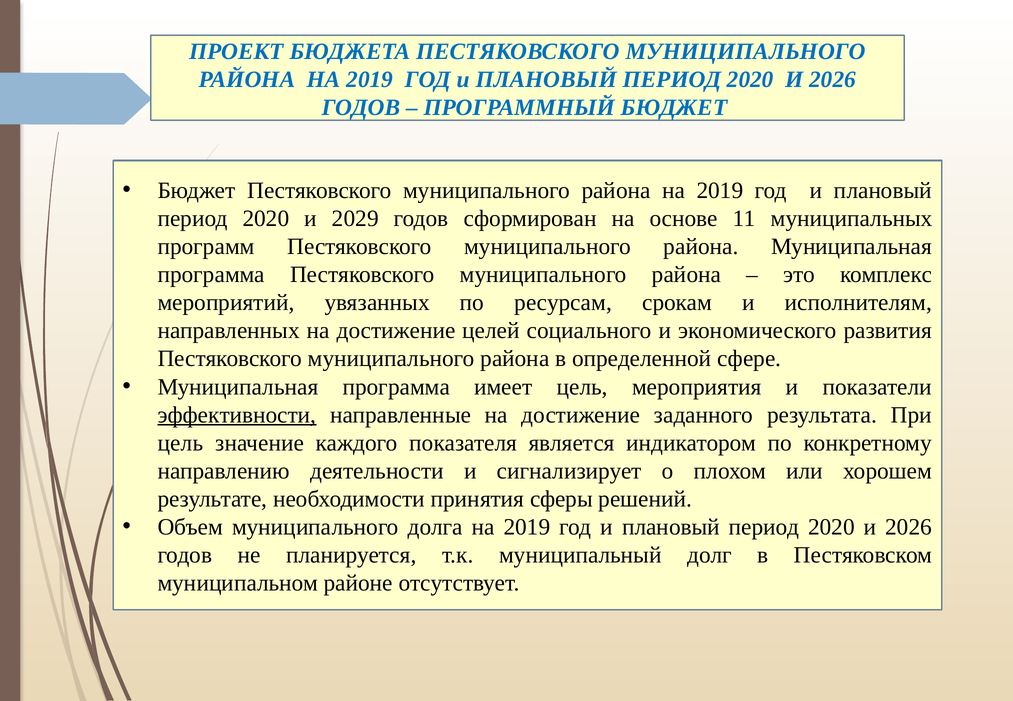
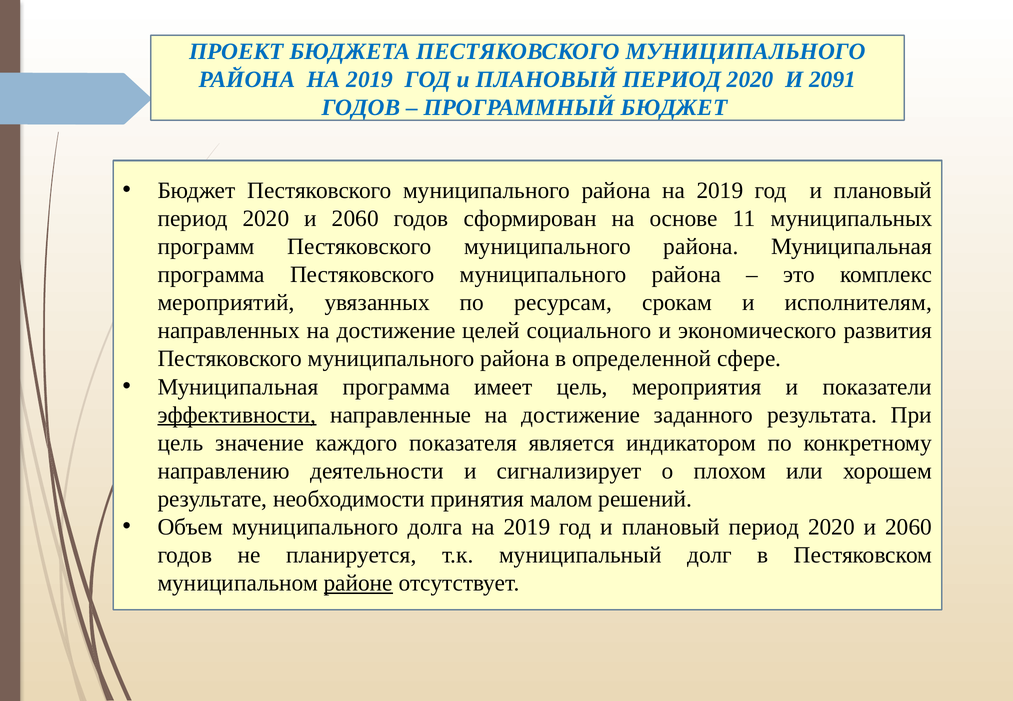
2026 at (833, 79): 2026 -> 2091
2029 at (355, 219): 2029 -> 2060
сферы: сферы -> малом
2026 at (909, 527): 2026 -> 2060
районе underline: none -> present
